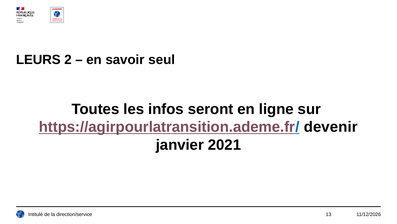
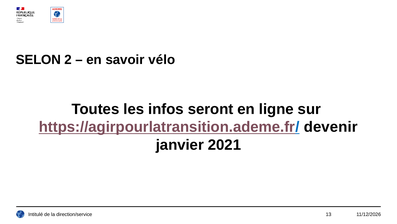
LEURS: LEURS -> SELON
seul: seul -> vélo
